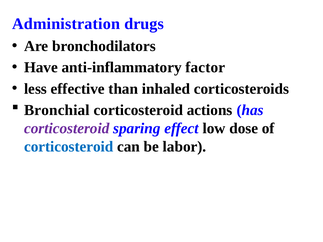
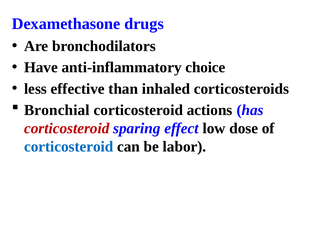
Administration: Administration -> Dexamethasone
factor: factor -> choice
corticosteroid at (67, 128) colour: purple -> red
